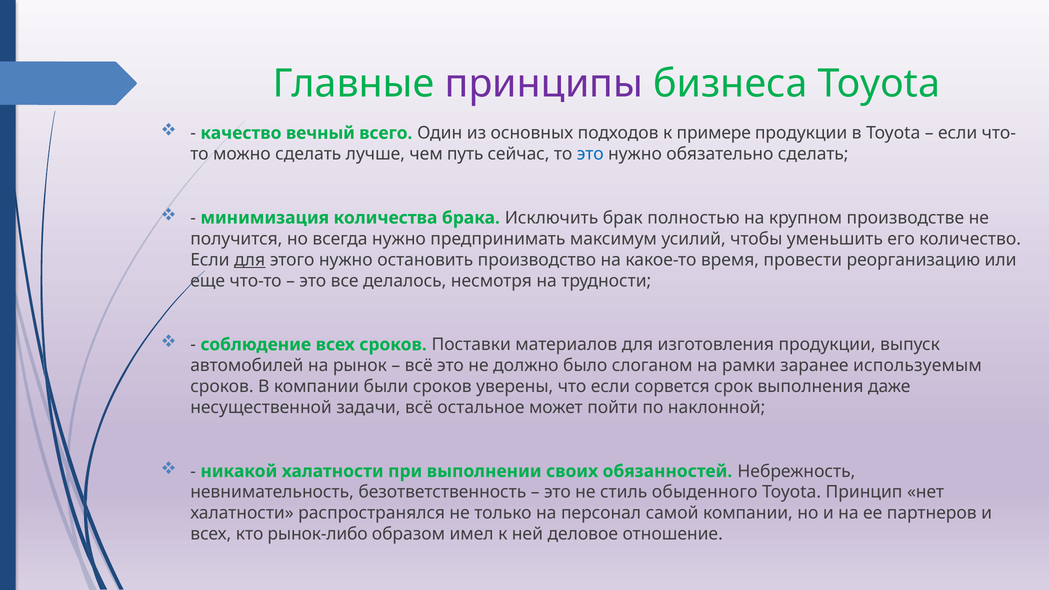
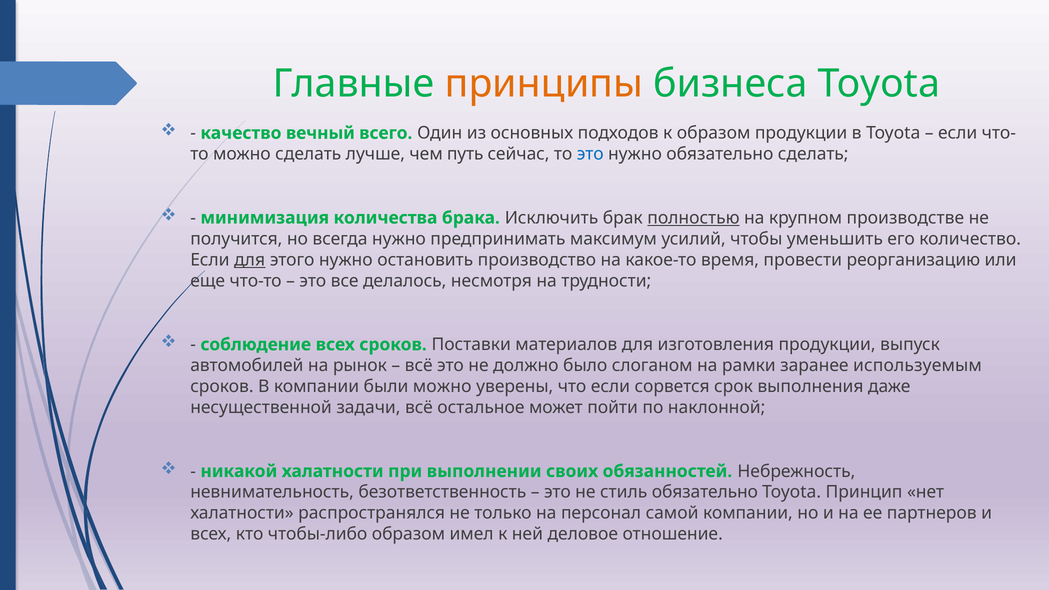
принципы colour: purple -> orange
к примере: примере -> образом
полностью underline: none -> present
были сроков: сроков -> можно
стиль обыденного: обыденного -> обязательно
рынок-либо: рынок-либо -> чтобы-либо
